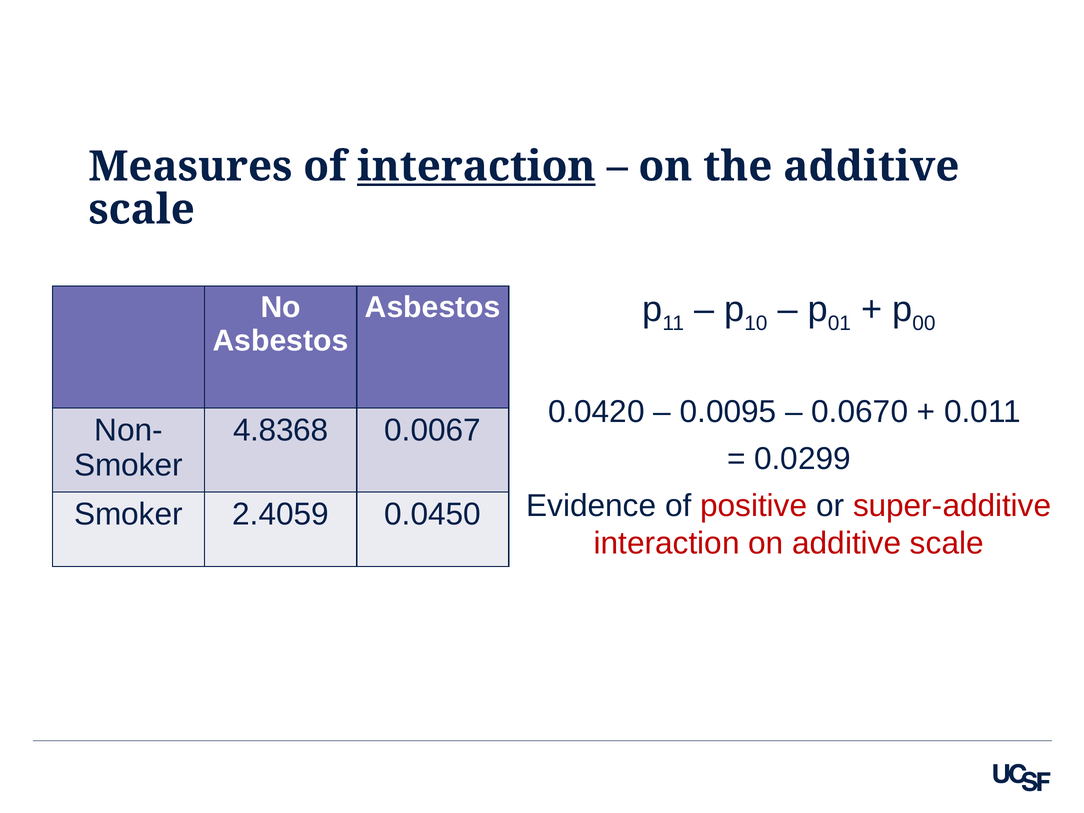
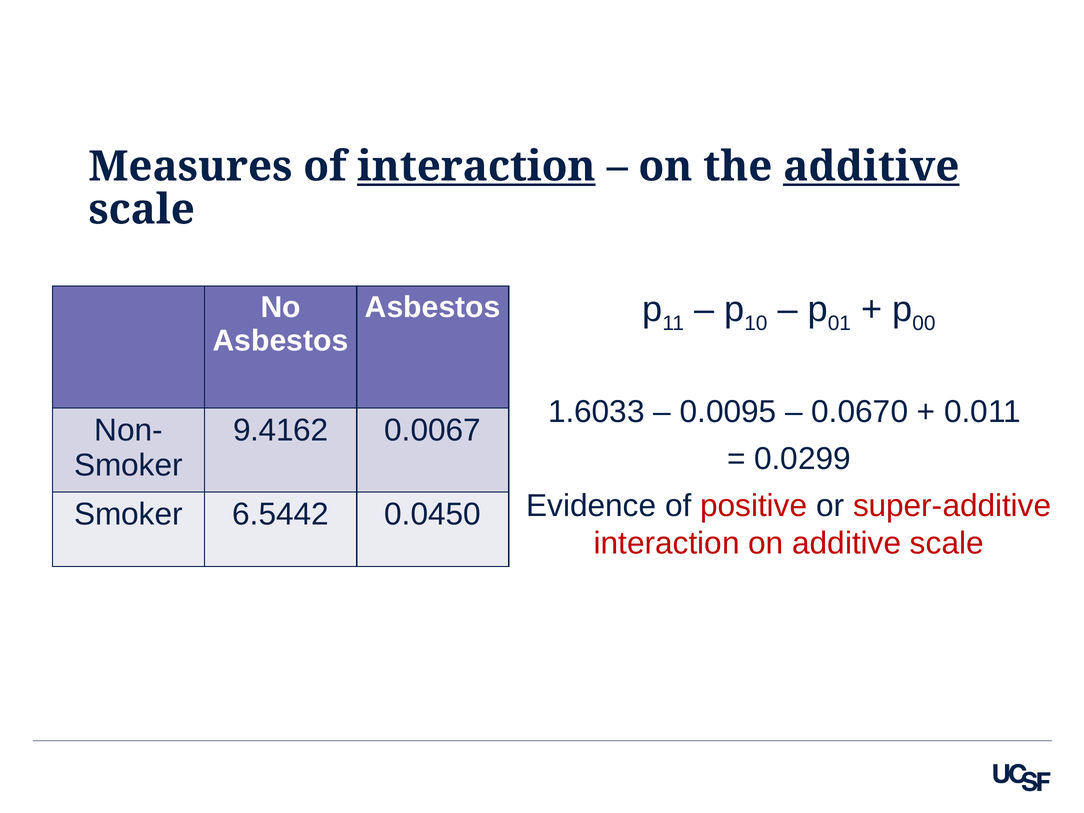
additive at (871, 167) underline: none -> present
0.0420: 0.0420 -> 1.6033
4.8368: 4.8368 -> 9.4162
2.4059: 2.4059 -> 6.5442
